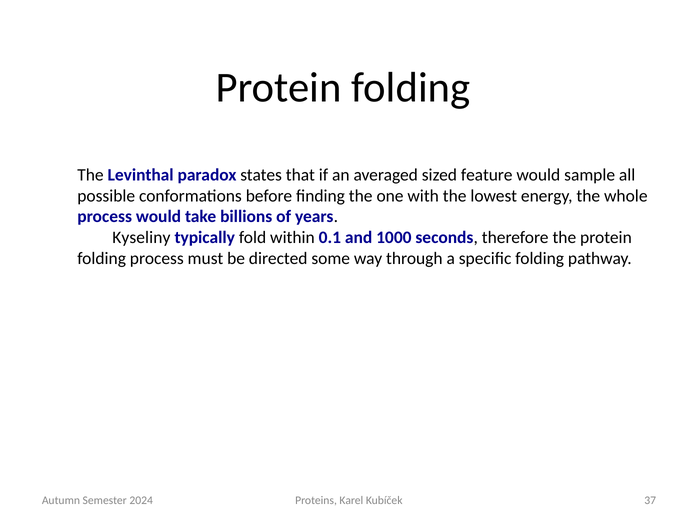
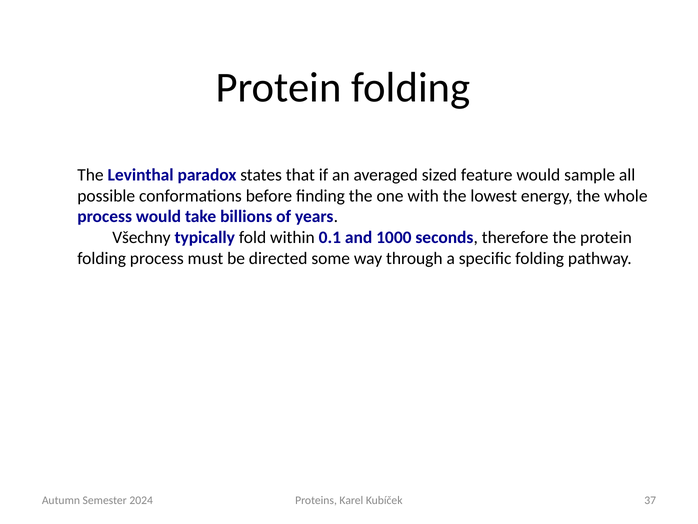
Kyseliny: Kyseliny -> Všechny
